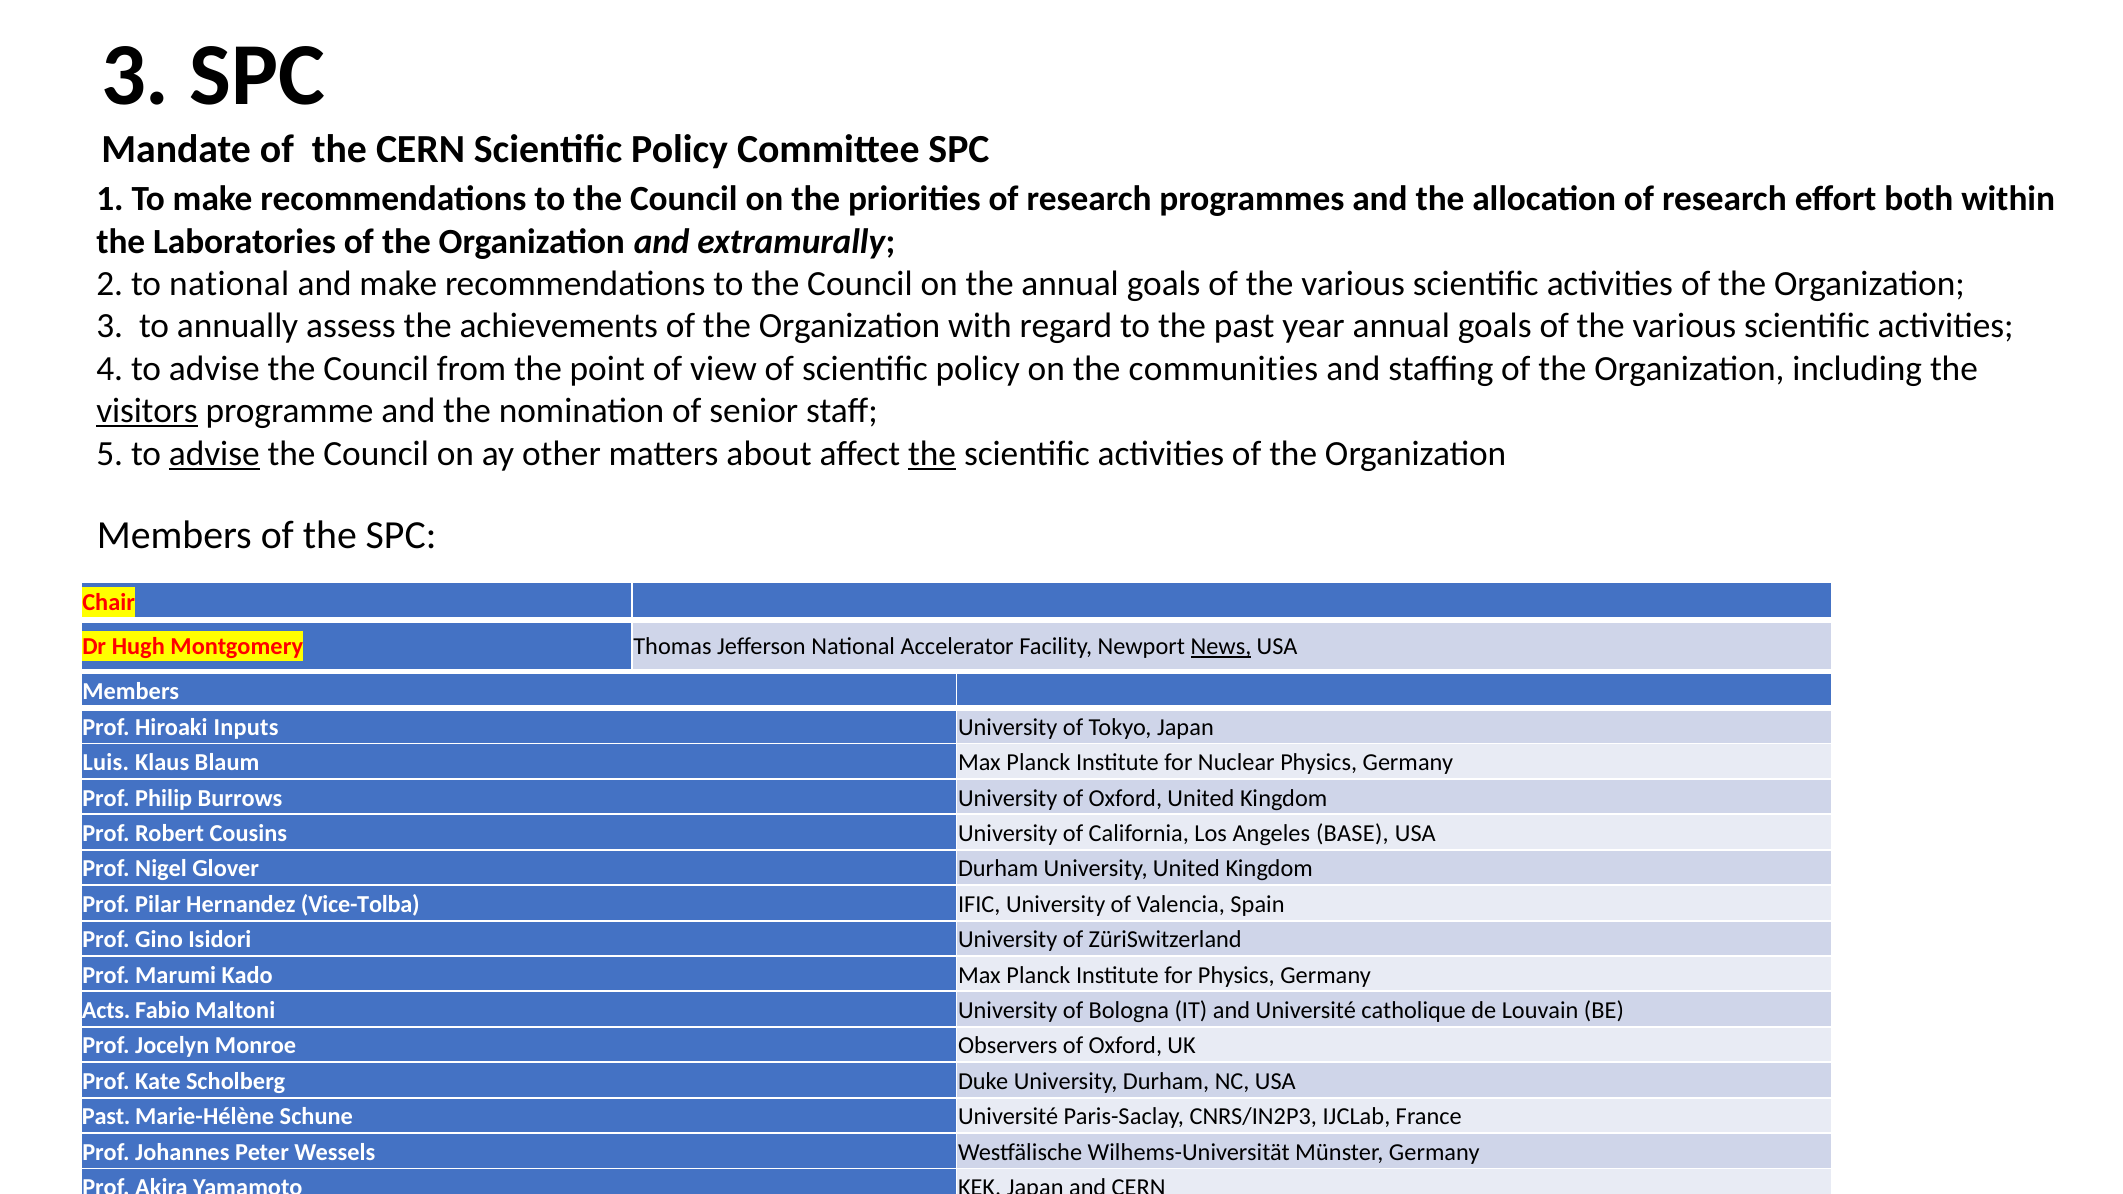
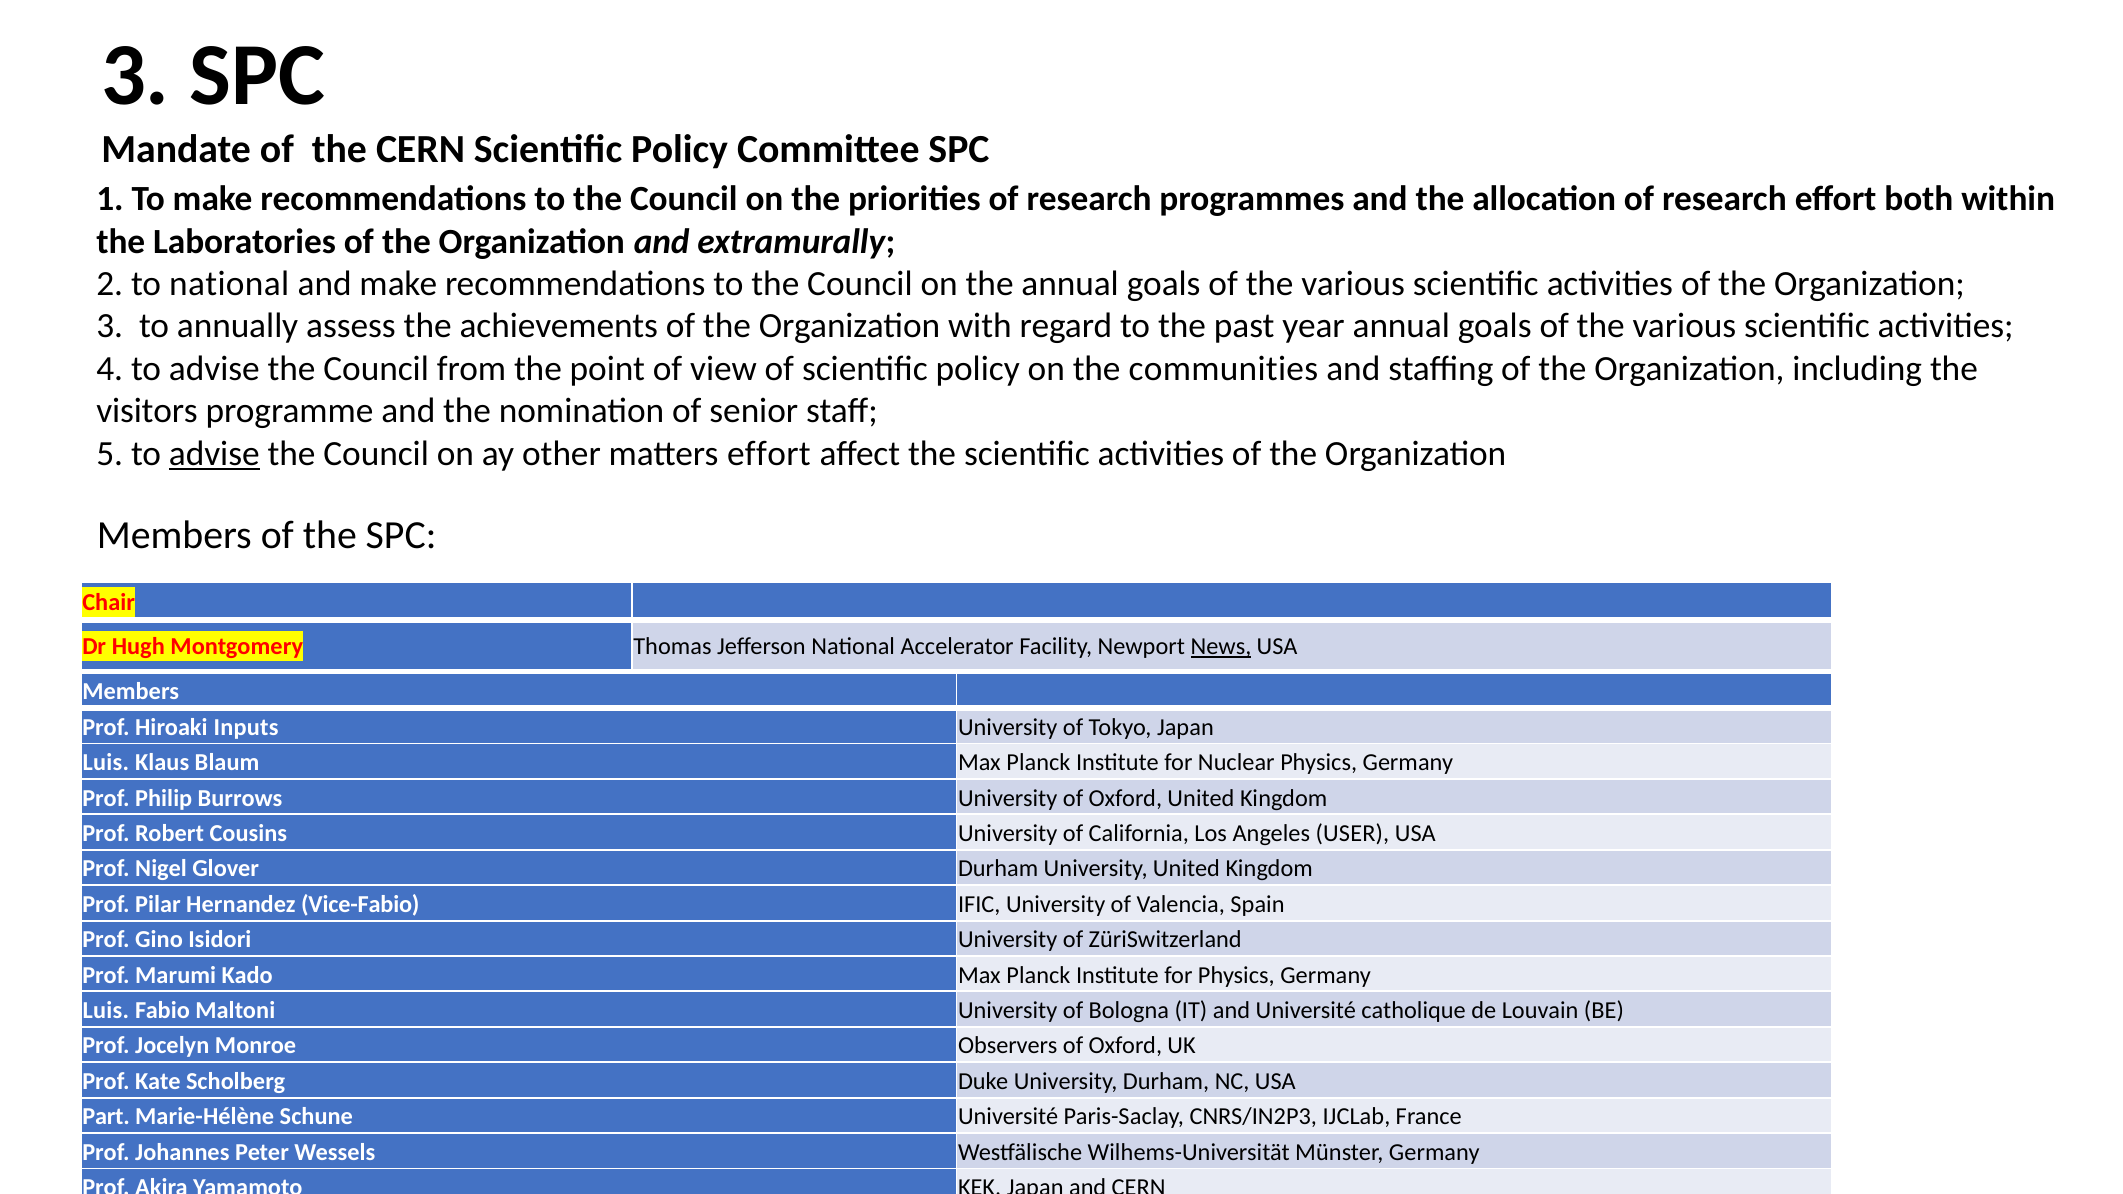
visitors underline: present -> none
matters about: about -> effort
the at (932, 454) underline: present -> none
BASE: BASE -> USER
Vice-Tolba: Vice-Tolba -> Vice-Fabio
Acts at (106, 1011): Acts -> Luis
Past at (106, 1117): Past -> Part
